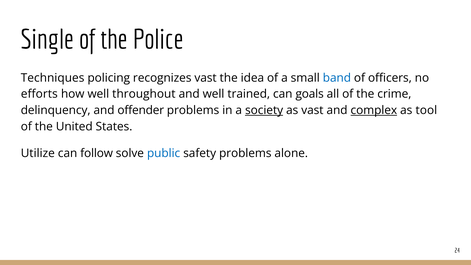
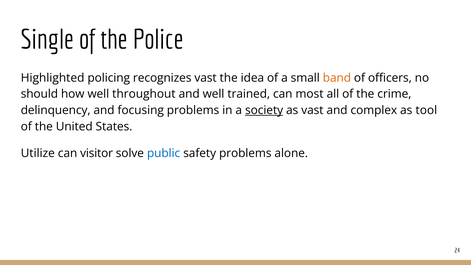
Techniques: Techniques -> Highlighted
band colour: blue -> orange
efforts: efforts -> should
goals: goals -> most
offender: offender -> focusing
complex underline: present -> none
follow: follow -> visitor
